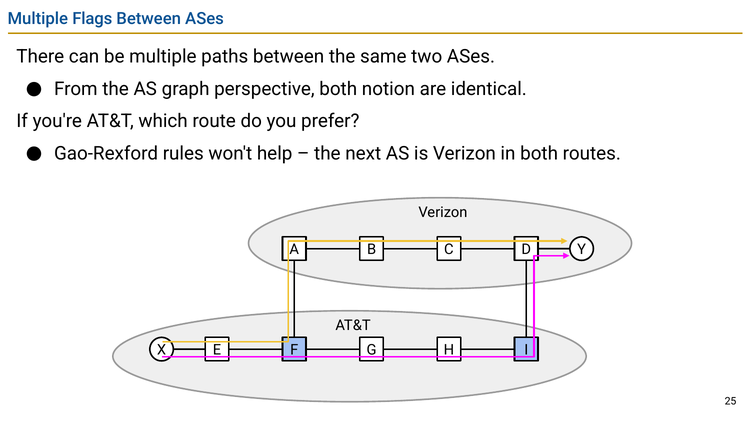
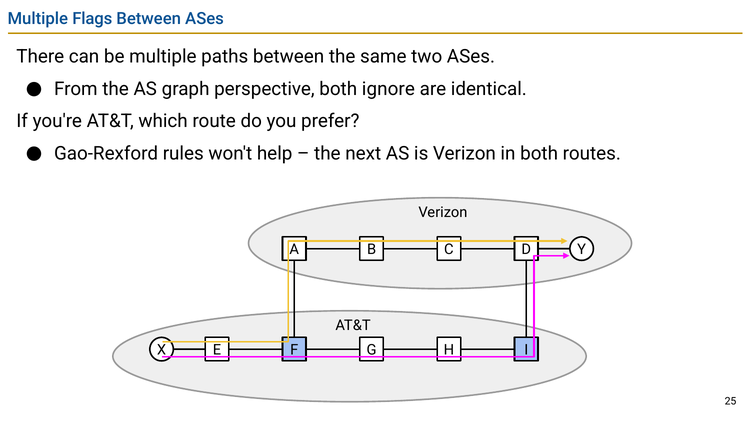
notion: notion -> ignore
